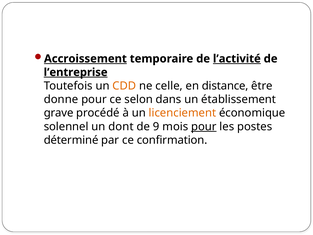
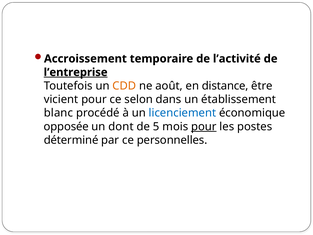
Accroissement underline: present -> none
l’activité underline: present -> none
celle: celle -> août
donne: donne -> vicient
grave: grave -> blanc
licenciement colour: orange -> blue
solennel: solennel -> opposée
9: 9 -> 5
confirmation: confirmation -> personnelles
